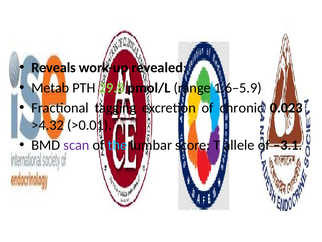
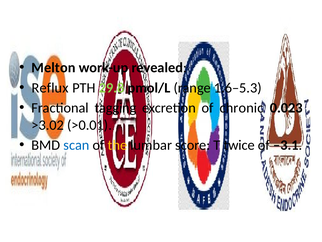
Reveals: Reveals -> Melton
Metab: Metab -> Reflux
1.6–5.9: 1.6–5.9 -> 1.6–5.3
>4.32: >4.32 -> >3.02
scan colour: purple -> blue
the colour: light blue -> yellow
allele: allele -> twice
